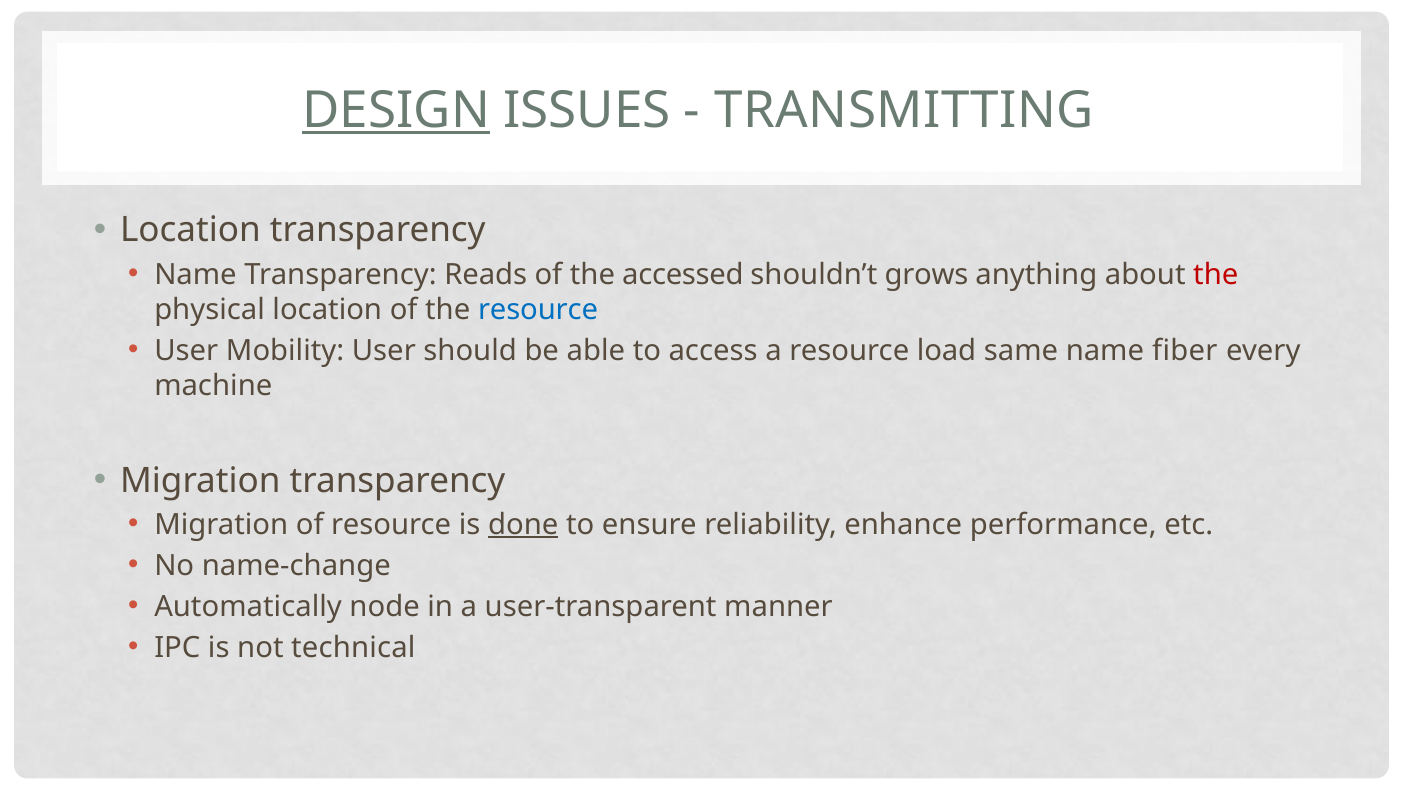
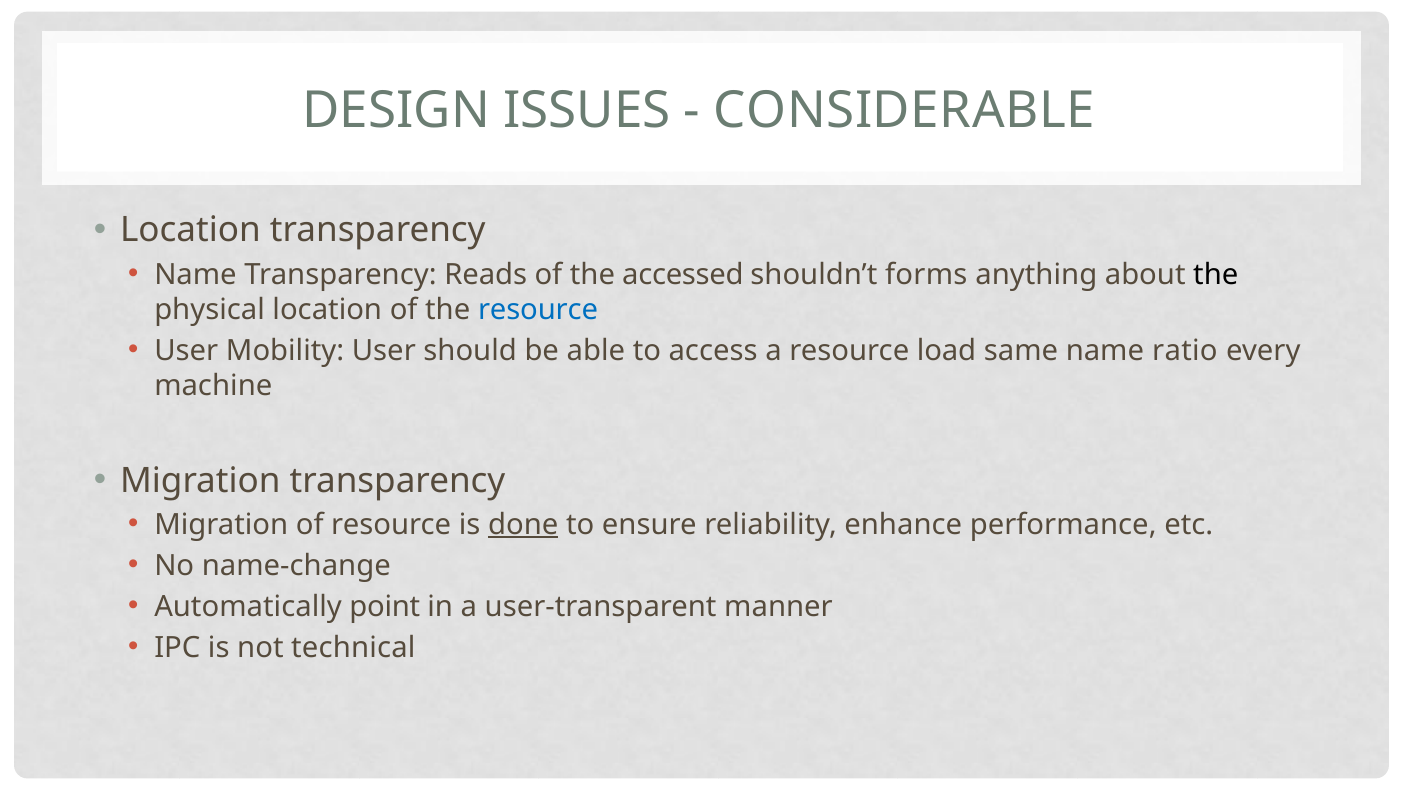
DESIGN underline: present -> none
TRANSMITTING: TRANSMITTING -> CONSIDERABLE
grows: grows -> forms
the at (1216, 274) colour: red -> black
fiber: fiber -> ratio
node: node -> point
